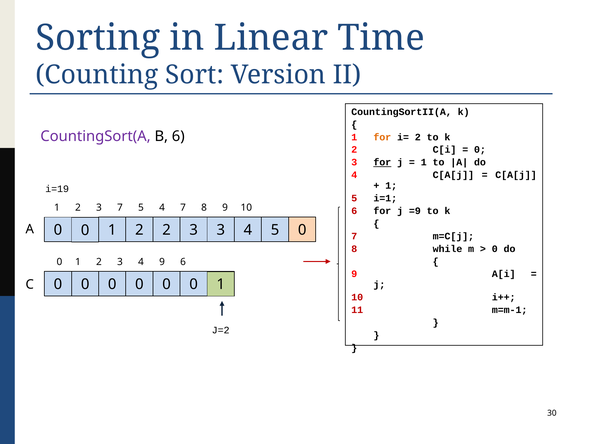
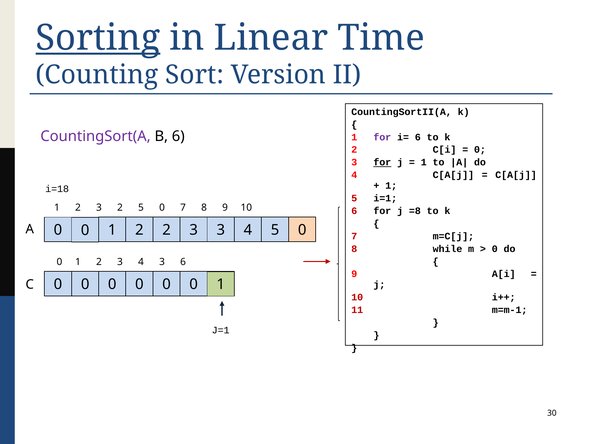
Sorting underline: none -> present
for at (382, 137) colour: orange -> purple
i= 2: 2 -> 6
i=19: i=19 -> i=18
2 3 7: 7 -> 2
4 at (162, 208): 4 -> 0
=9: =9 -> =8
4 9: 9 -> 3
J=2: J=2 -> J=1
